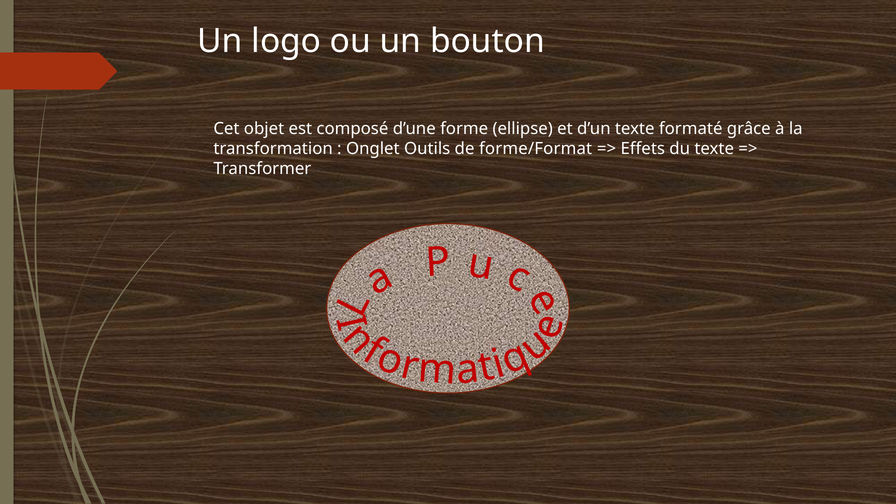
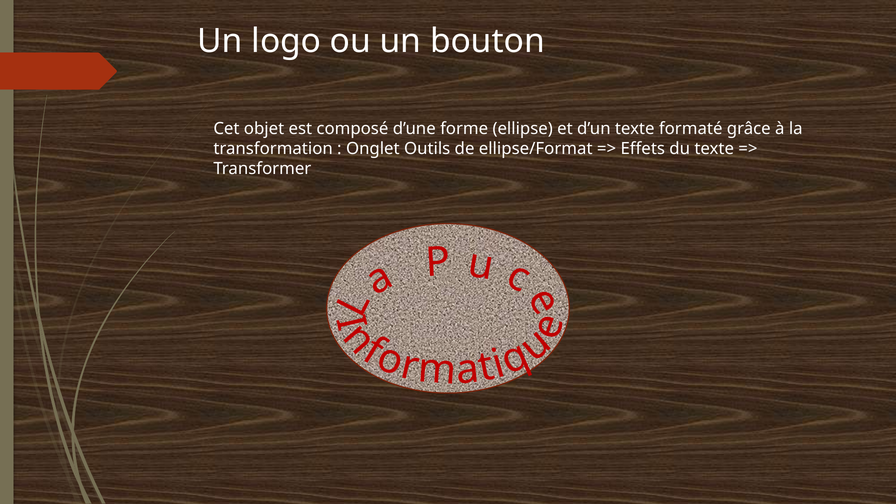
forme/Format: forme/Format -> ellipse/Format
